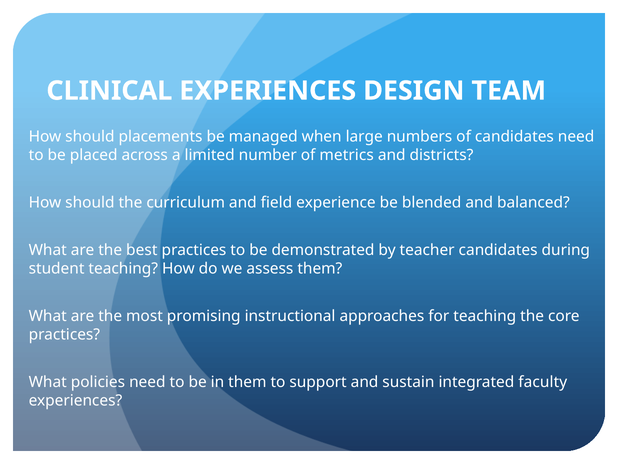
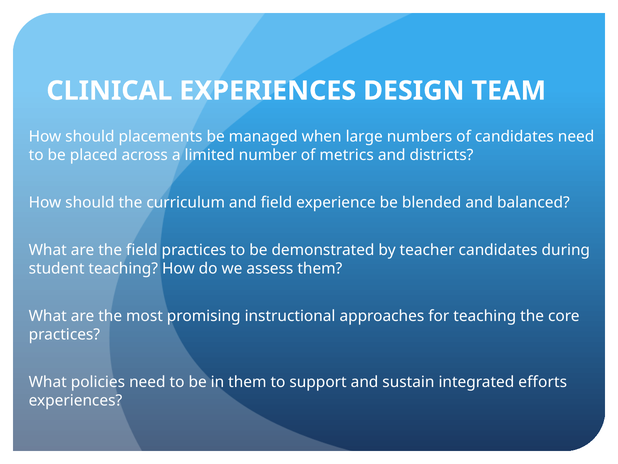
the best: best -> field
faculty: faculty -> efforts
